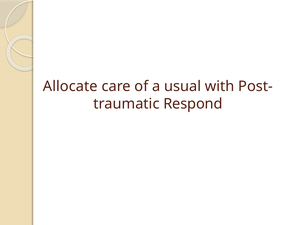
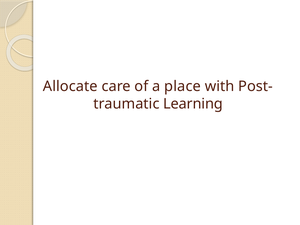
usual: usual -> place
Respond: Respond -> Learning
